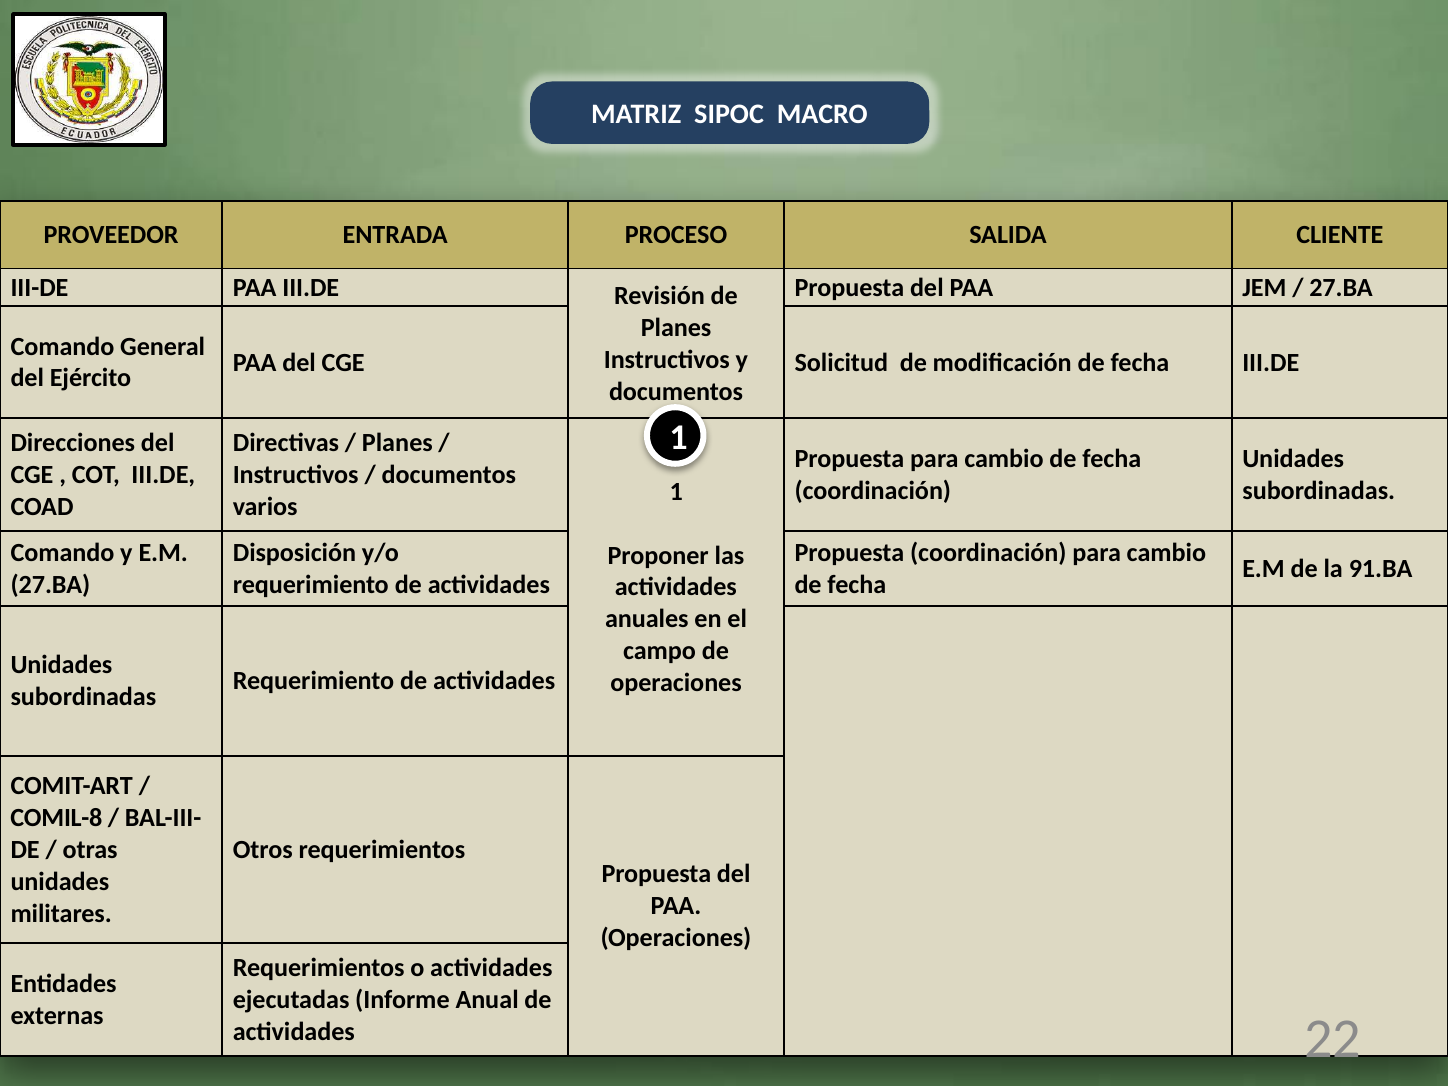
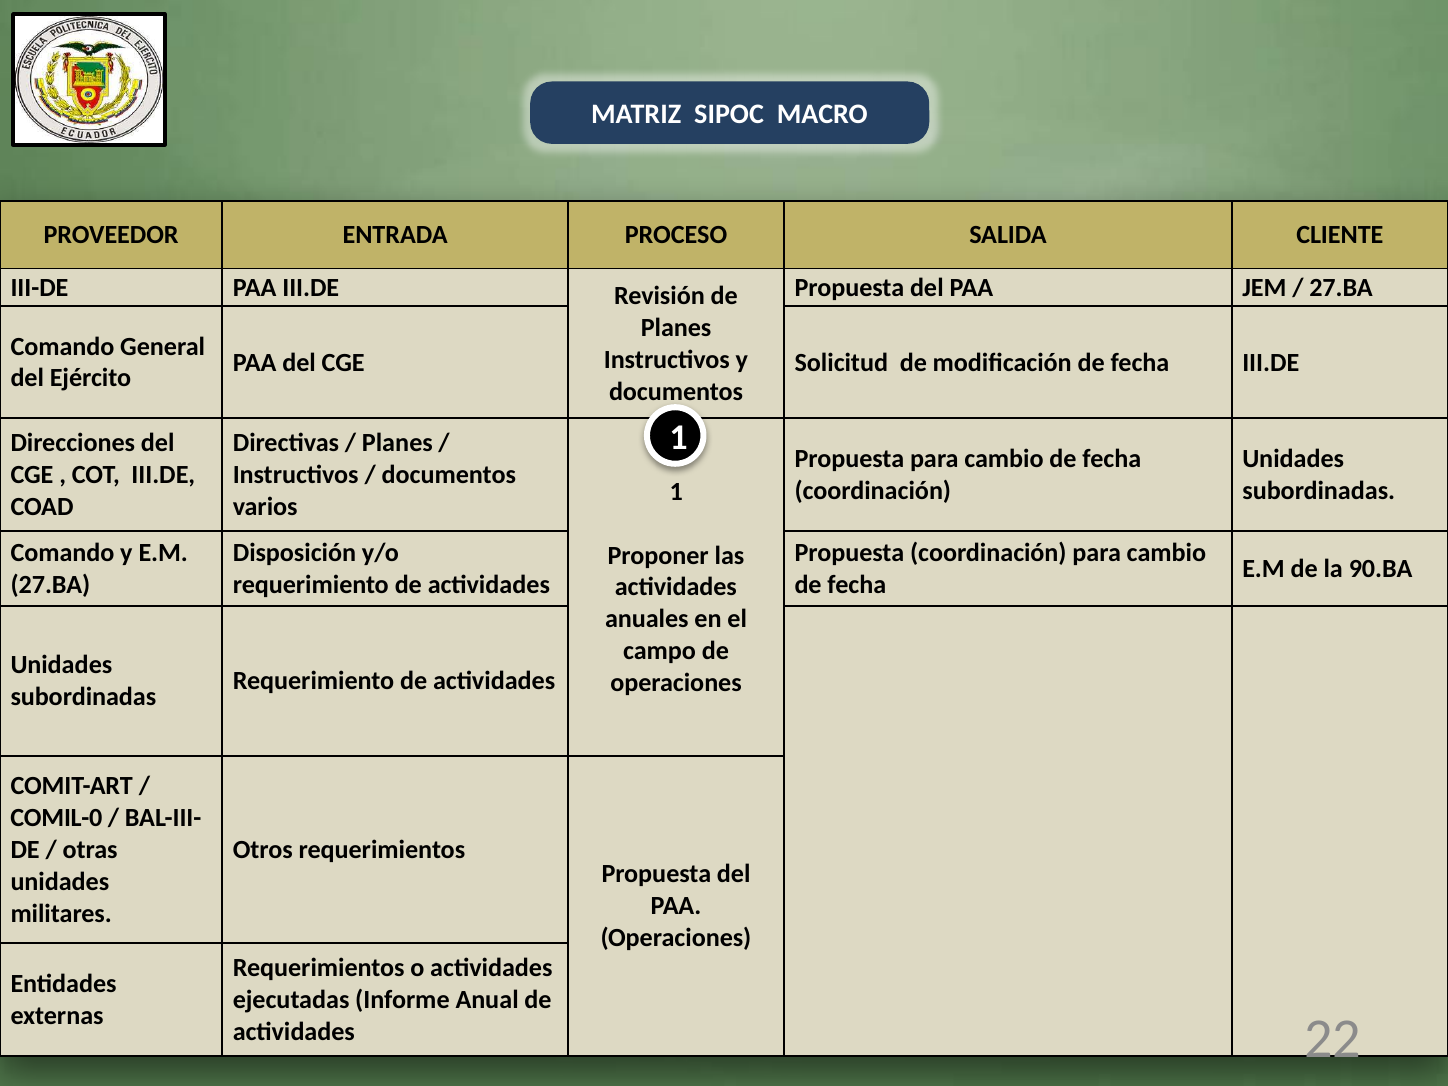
91.BA: 91.BA -> 90.BA
COMIL-8: COMIL-8 -> COMIL-0
